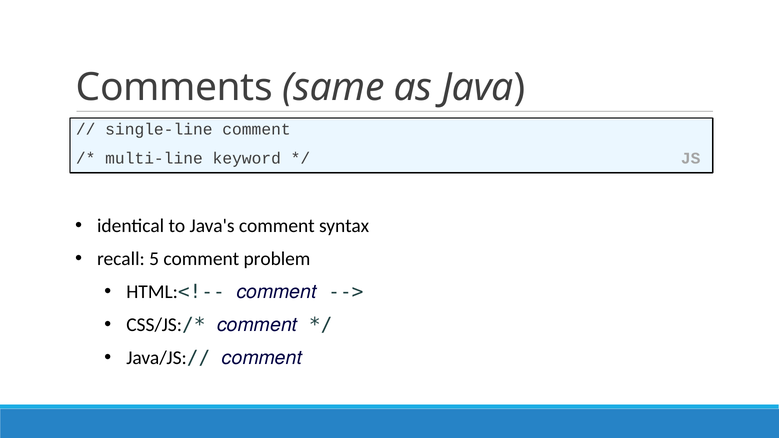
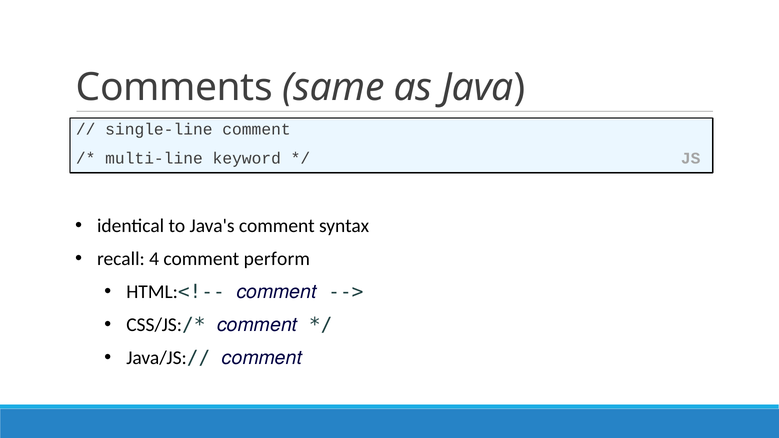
5: 5 -> 4
problem: problem -> perform
